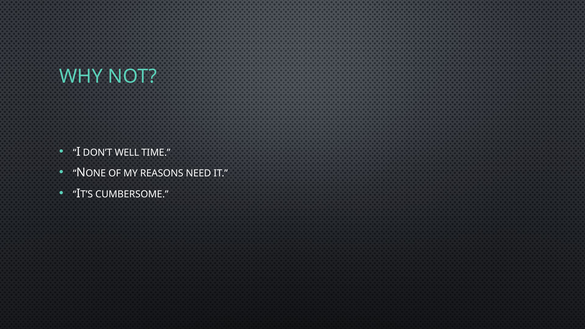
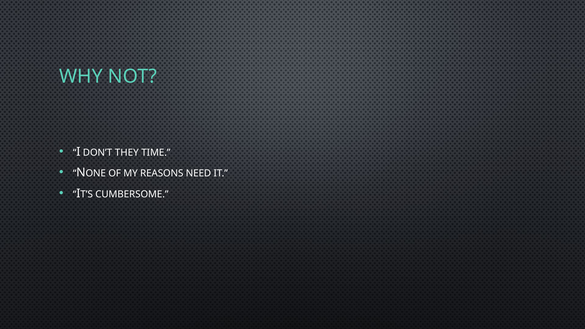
WELL: WELL -> THEY
